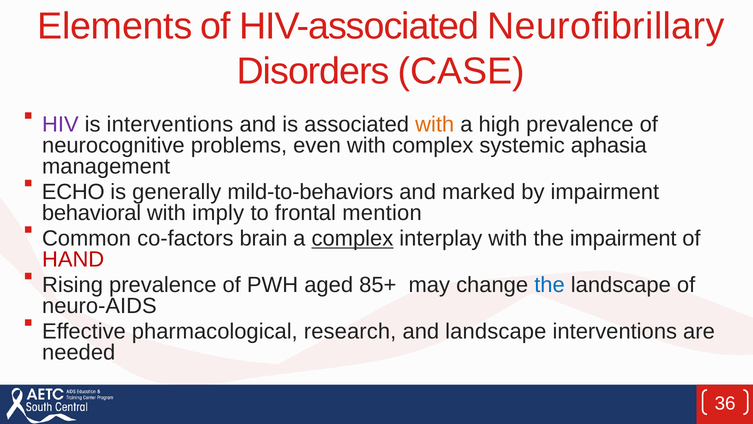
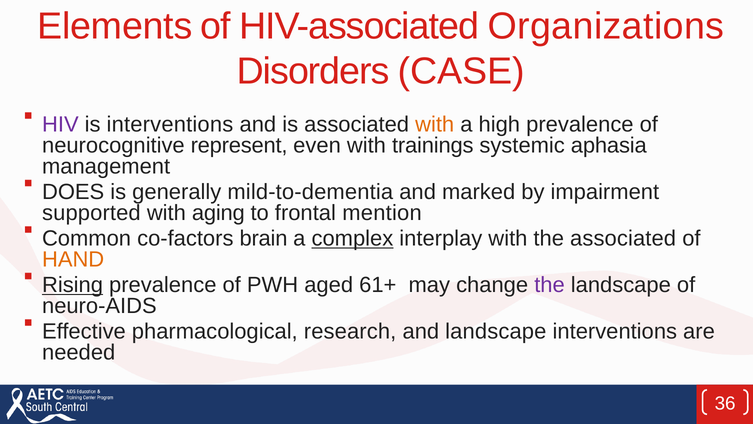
Neurofibrillary: Neurofibrillary -> Organizations
problems: problems -> represent
with complex: complex -> trainings
ECHO: ECHO -> DOES
mild-to-behaviors: mild-to-behaviors -> mild-to-dementia
behavioral: behavioral -> supported
imply: imply -> aging
the impairment: impairment -> associated
HAND colour: red -> orange
Rising underline: none -> present
85+: 85+ -> 61+
the at (550, 285) colour: blue -> purple
